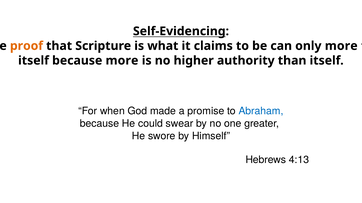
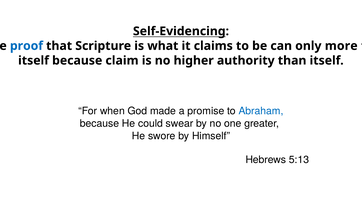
proof colour: orange -> blue
because more: more -> claim
4:13: 4:13 -> 5:13
